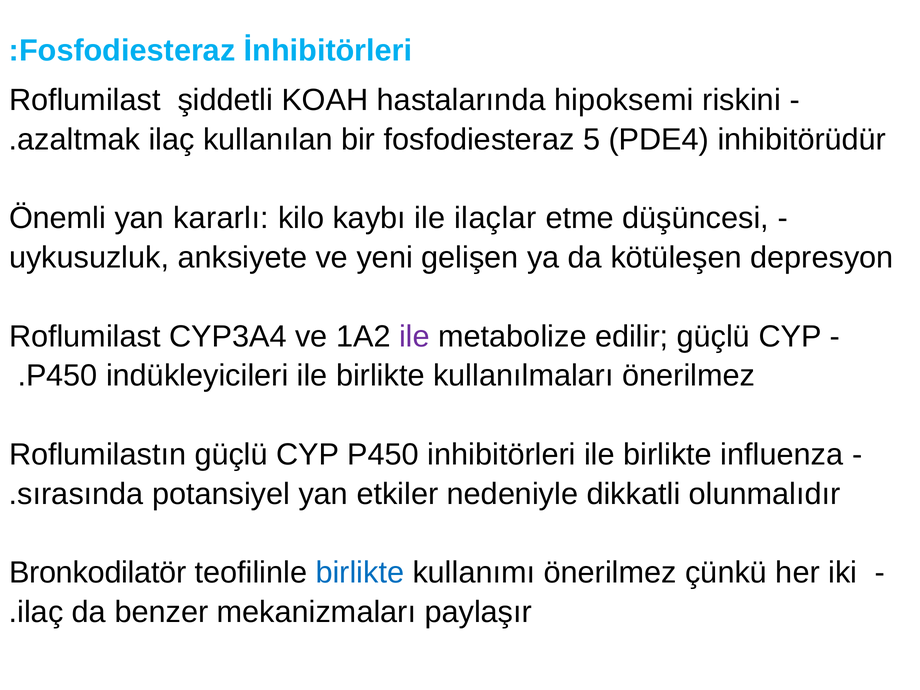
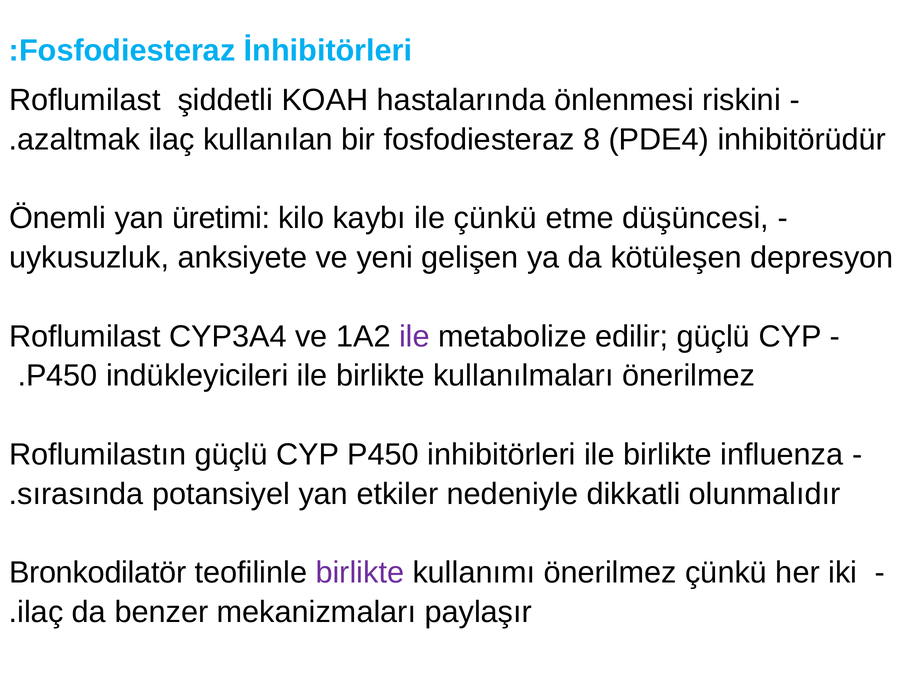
hipoksemi: hipoksemi -> önlenmesi
5: 5 -> 8
kararlı: kararlı -> üretimi
ile ilaçlar: ilaçlar -> çünkü
birlikte at (360, 573) colour: blue -> purple
